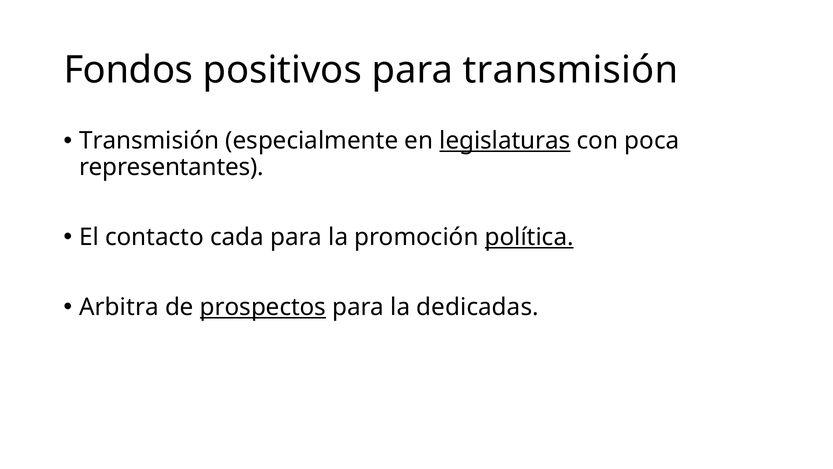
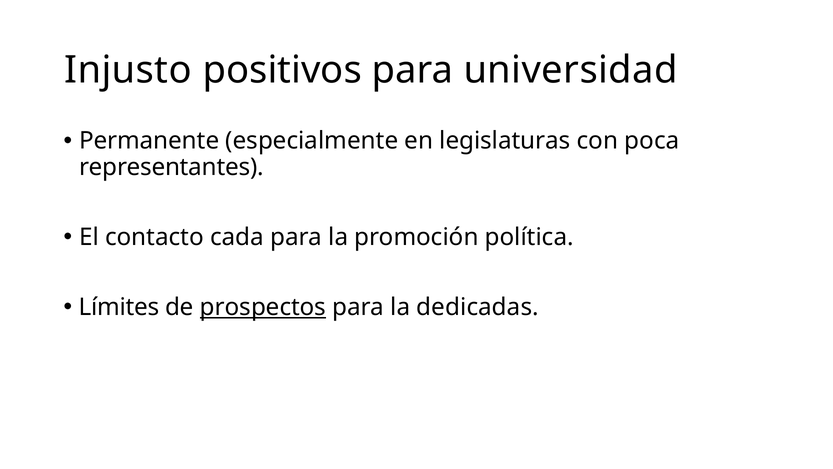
Fondos: Fondos -> Injusto
para transmisión: transmisión -> universidad
Transmisión at (149, 141): Transmisión -> Permanente
legislaturas underline: present -> none
política underline: present -> none
Arbitra: Arbitra -> Límites
